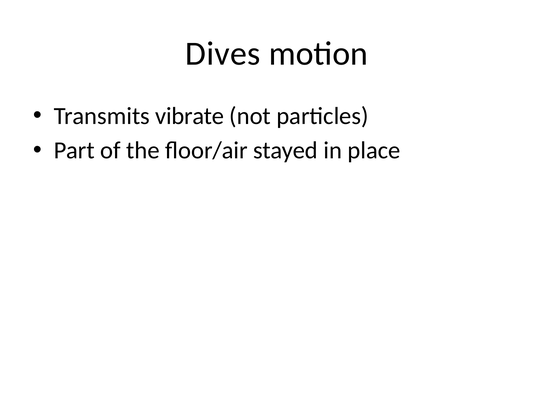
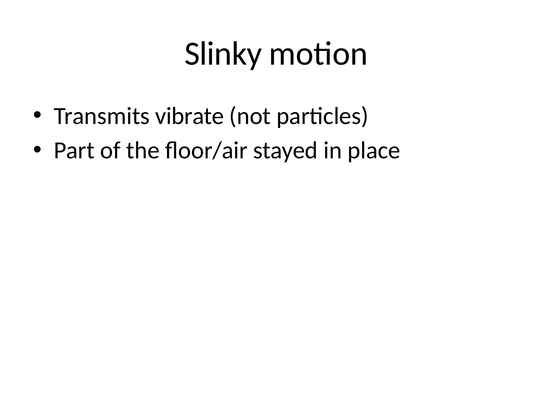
Dives: Dives -> Slinky
